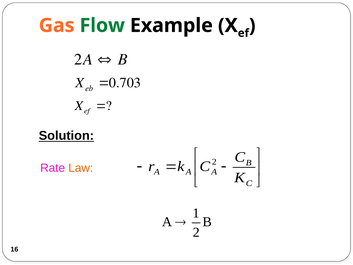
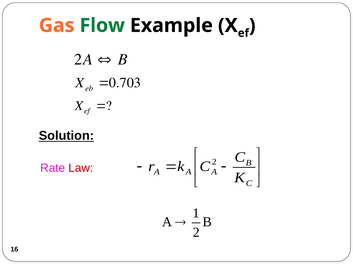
Law colour: orange -> red
